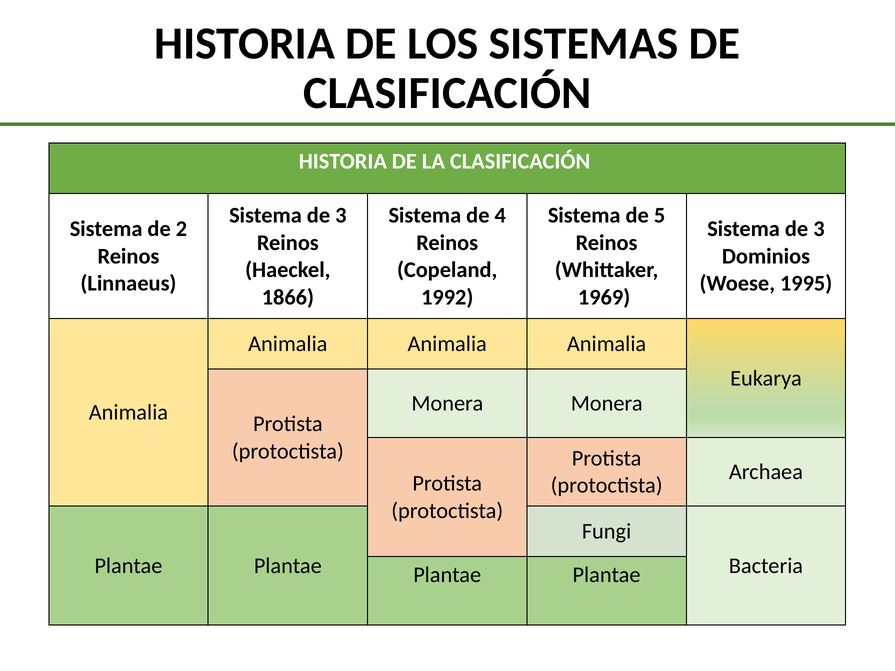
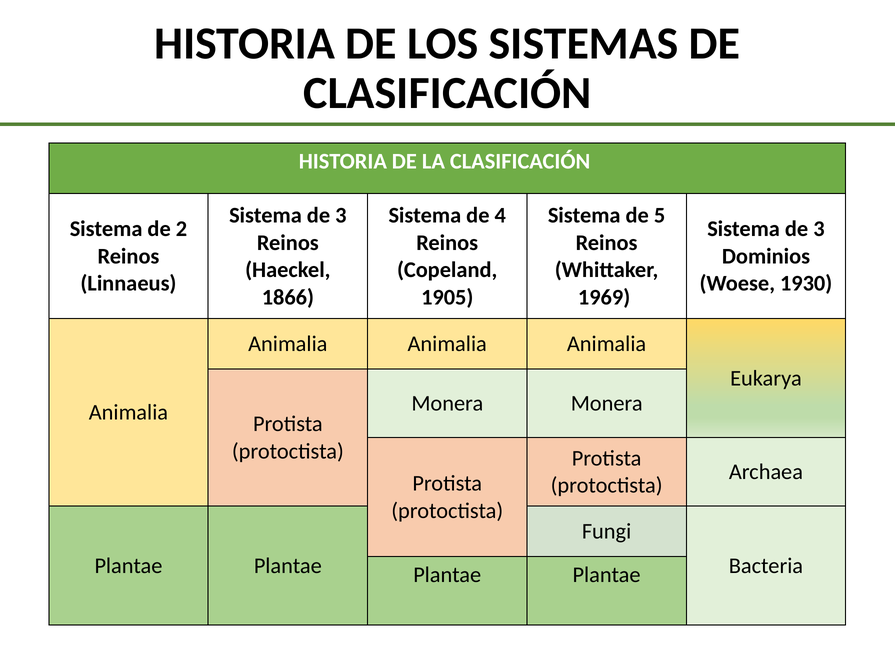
1995: 1995 -> 1930
1992: 1992 -> 1905
